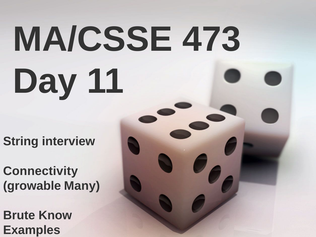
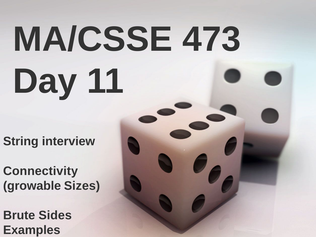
Many: Many -> Sizes
Know: Know -> Sides
